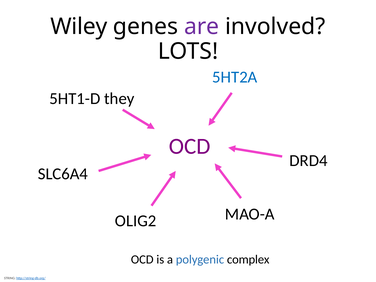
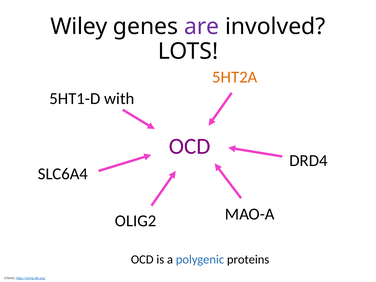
5HT2A colour: blue -> orange
they: they -> with
complex: complex -> proteins
